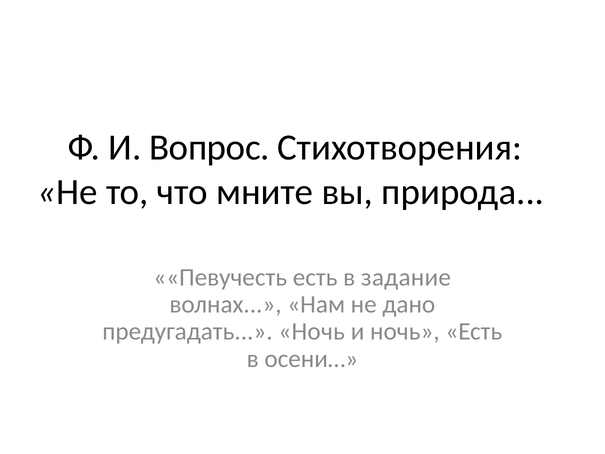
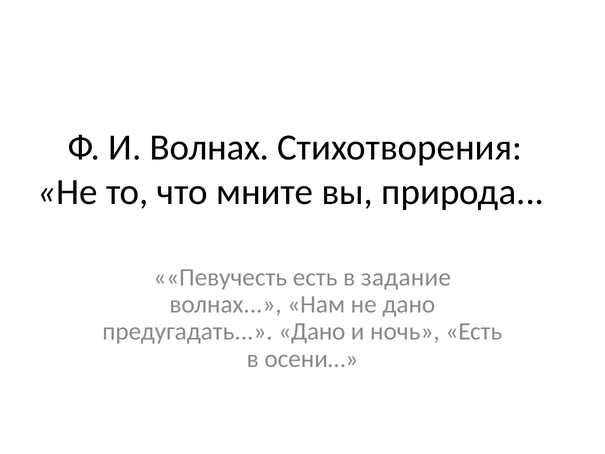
И Вопрос: Вопрос -> Волнах
предугадать Ночь: Ночь -> Дано
